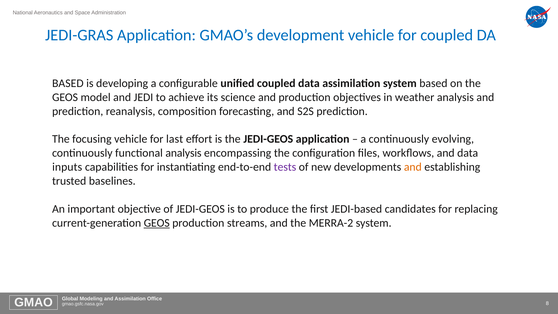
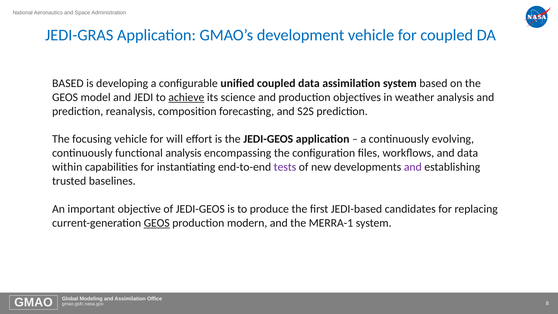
achieve underline: none -> present
last: last -> will
inputs: inputs -> within
and at (413, 167) colour: orange -> purple
streams: streams -> modern
MERRA-2: MERRA-2 -> MERRA-1
